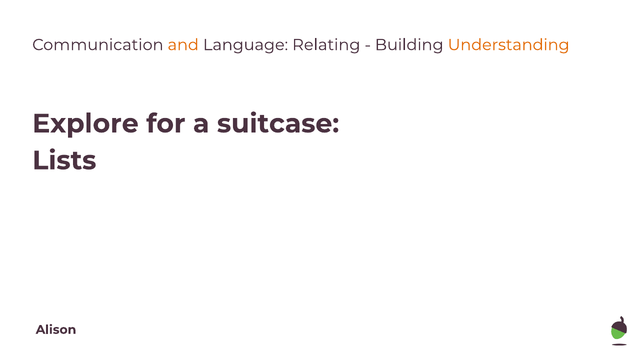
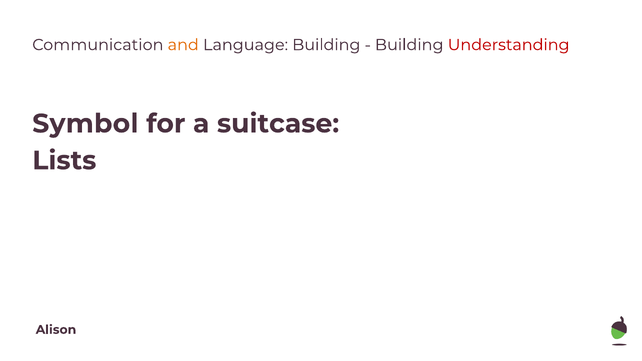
Language Relating: Relating -> Building
Understanding colour: orange -> red
Explore: Explore -> Symbol
